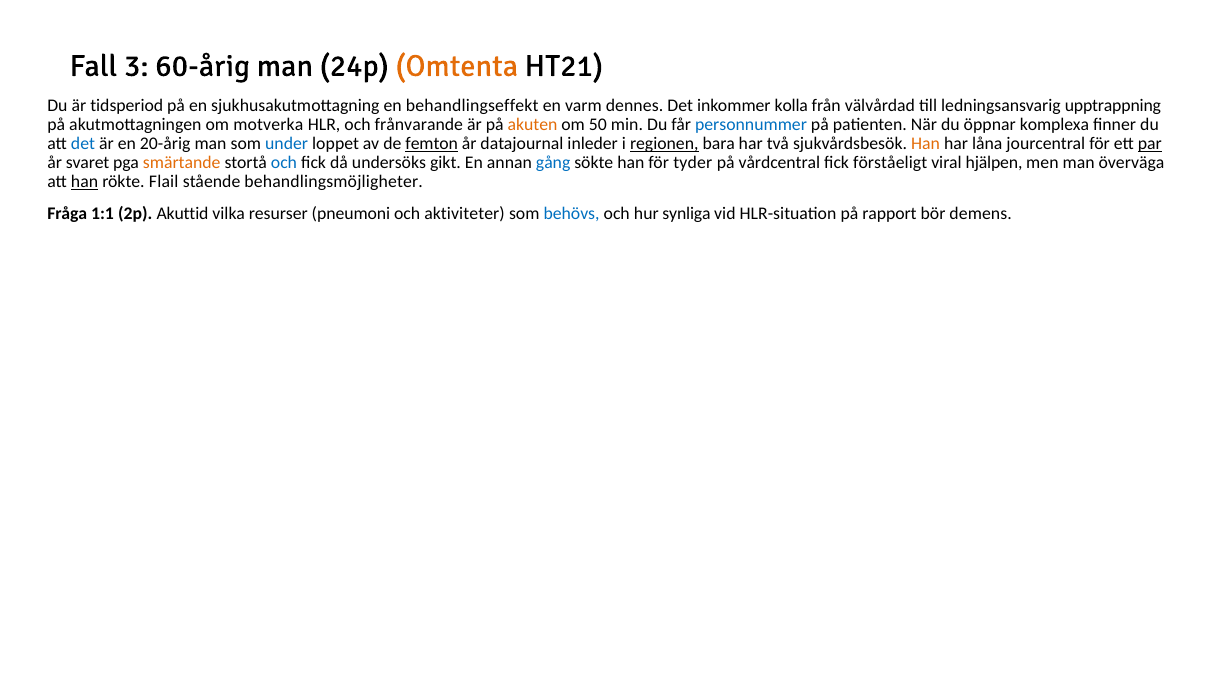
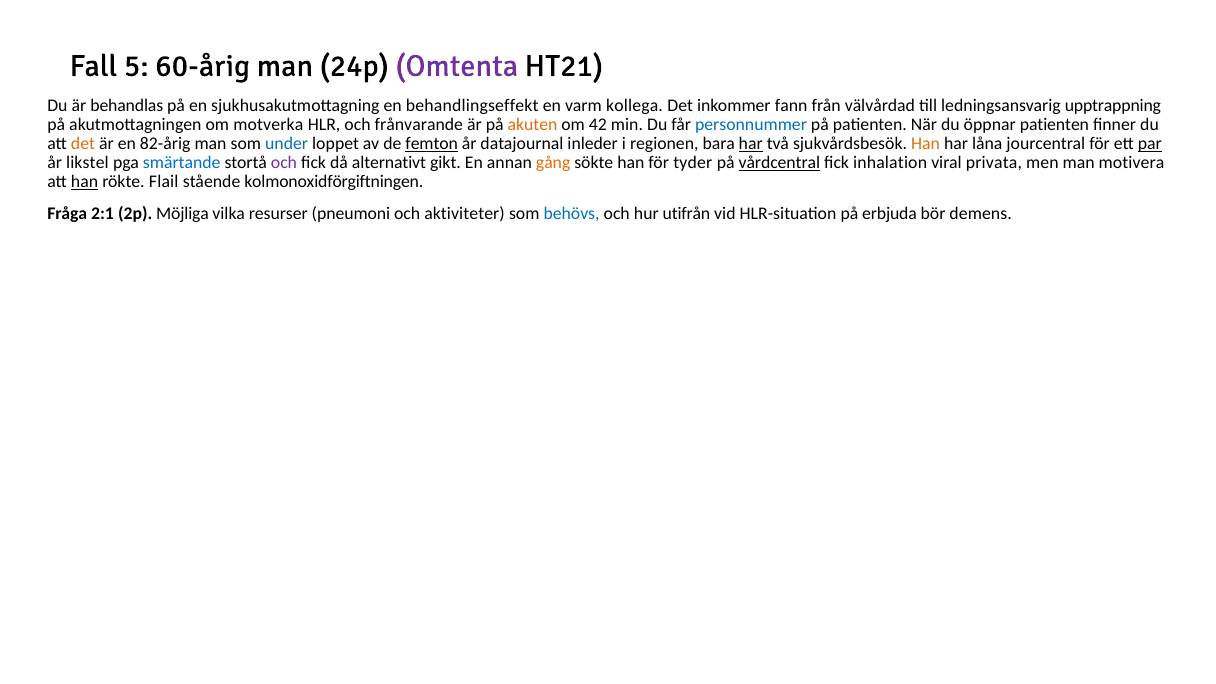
3: 3 -> 5
Omtenta colour: orange -> purple
tidsperiod: tidsperiod -> behandlas
dennes: dennes -> kollega
kolla: kolla -> fann
50: 50 -> 42
öppnar komplexa: komplexa -> patienten
det at (83, 144) colour: blue -> orange
20-årig: 20-årig -> 82-årig
regionen underline: present -> none
har at (751, 144) underline: none -> present
svaret: svaret -> likstel
smärtande colour: orange -> blue
och at (284, 163) colour: blue -> purple
undersöks: undersöks -> alternativt
gång colour: blue -> orange
vårdcentral underline: none -> present
förståeligt: förståeligt -> inhalation
hjälpen: hjälpen -> privata
överväga: överväga -> motivera
behandlingsmöjligheter: behandlingsmöjligheter -> kolmonoxidförgiftningen
1:1: 1:1 -> 2:1
Akuttid: Akuttid -> Möjliga
synliga: synliga -> utifrån
rapport: rapport -> erbjuda
